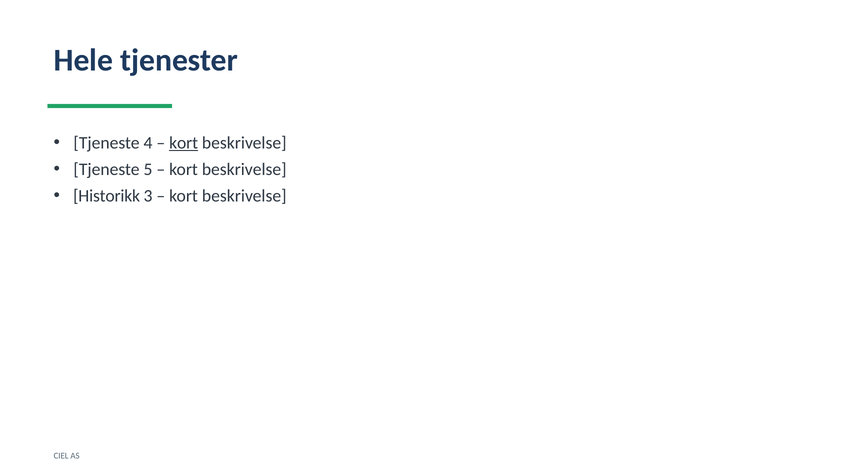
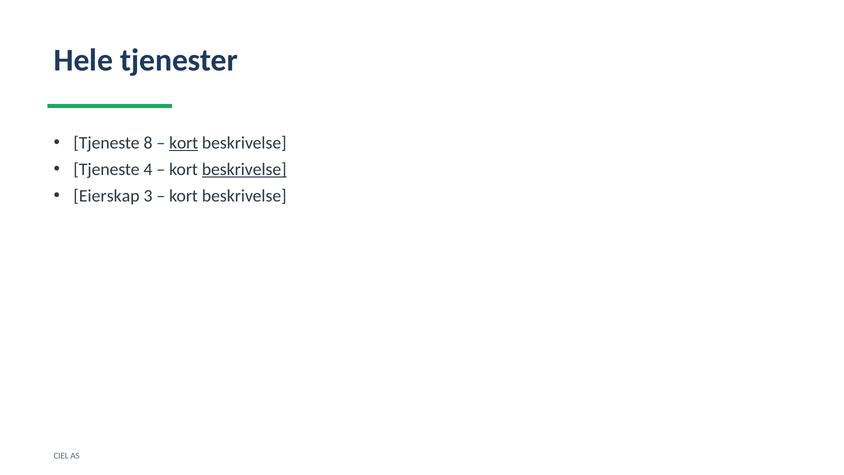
4: 4 -> 8
5: 5 -> 4
beskrivelse at (244, 169) underline: none -> present
Historikk: Historikk -> Eierskap
